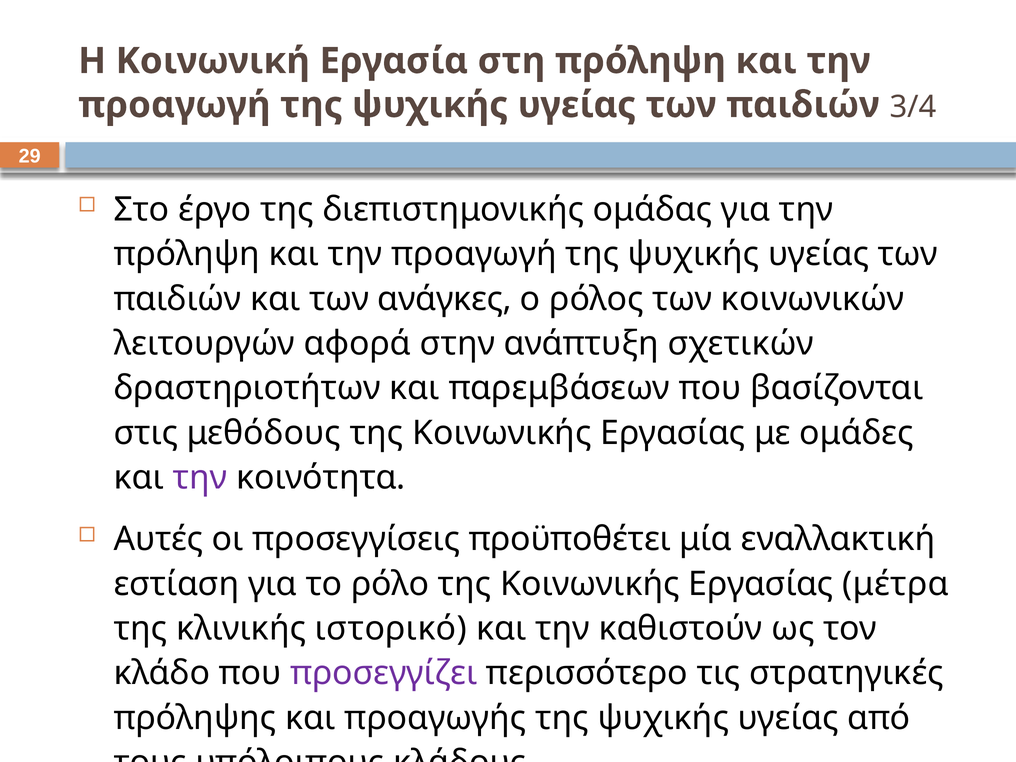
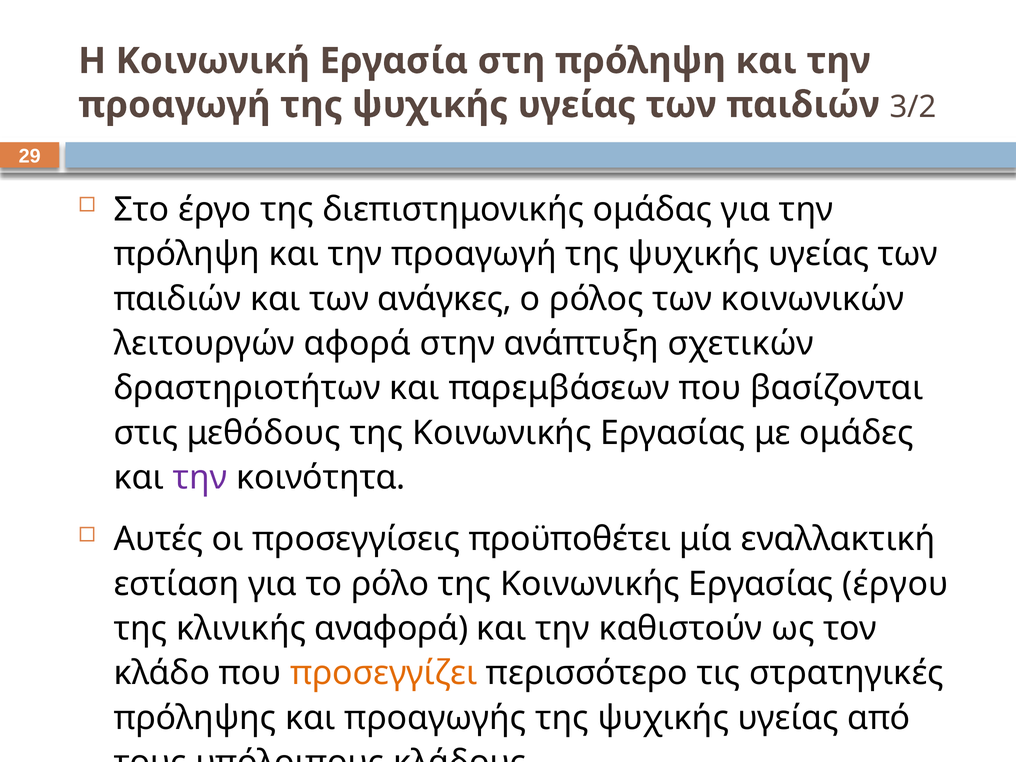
3/4: 3/4 -> 3/2
μέτρα: μέτρα -> έργου
ιστορικό: ιστορικό -> αναφορά
προσεγγίζει colour: purple -> orange
